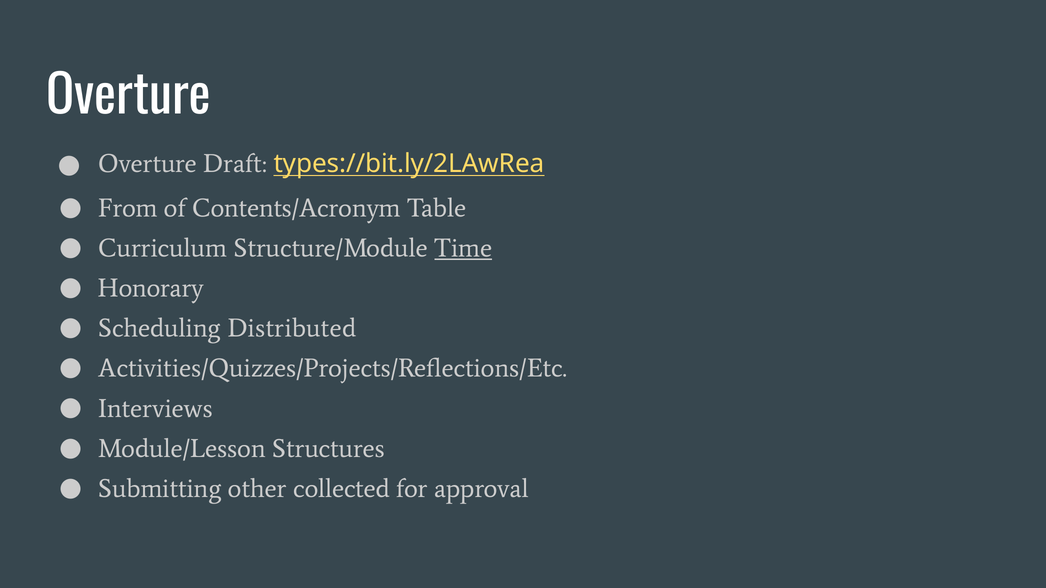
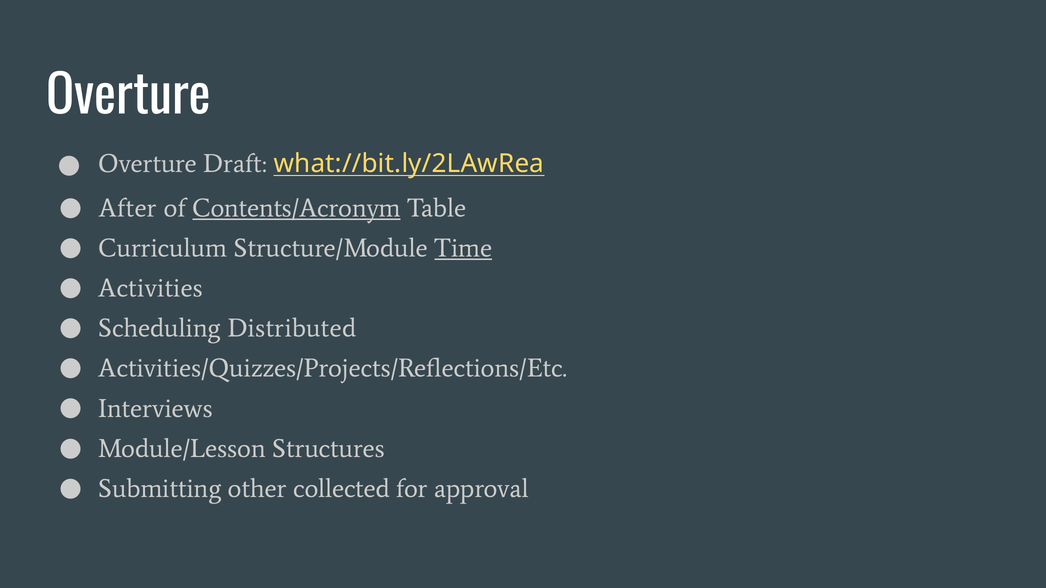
types://bit.ly/2LAwRea: types://bit.ly/2LAwRea -> what://bit.ly/2LAwRea
From: From -> After
Contents/Acronym underline: none -> present
Honorary: Honorary -> Activities
